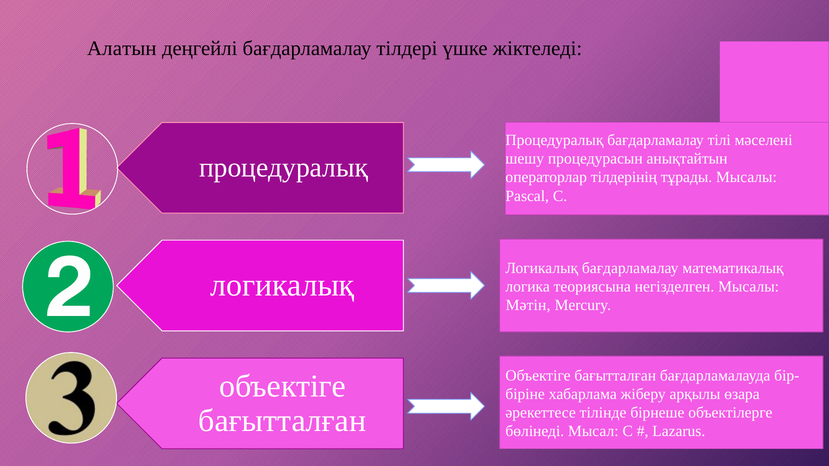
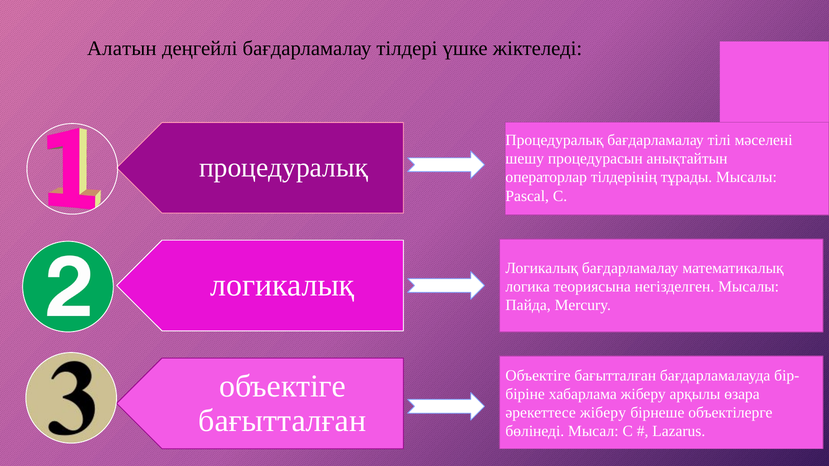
Мәтін: Мәтін -> Пайда
әрекеттесе тілінде: тілінде -> жіберу
